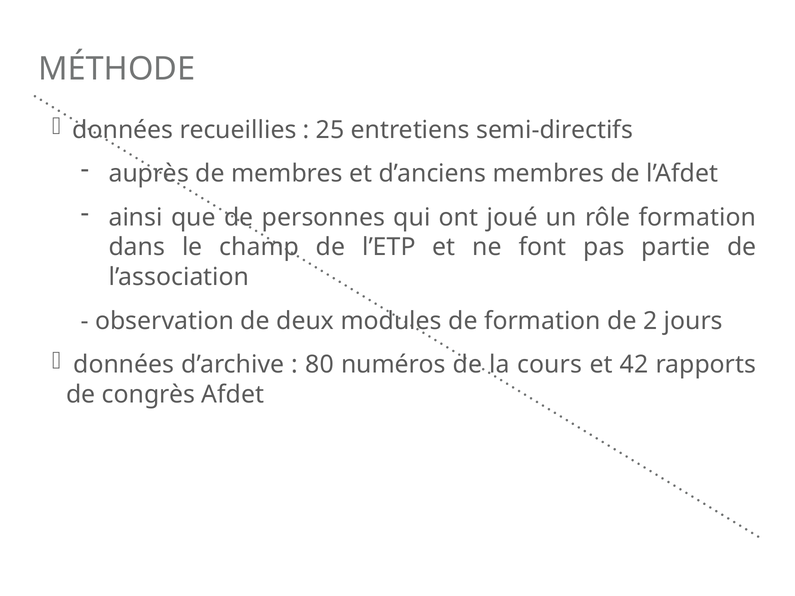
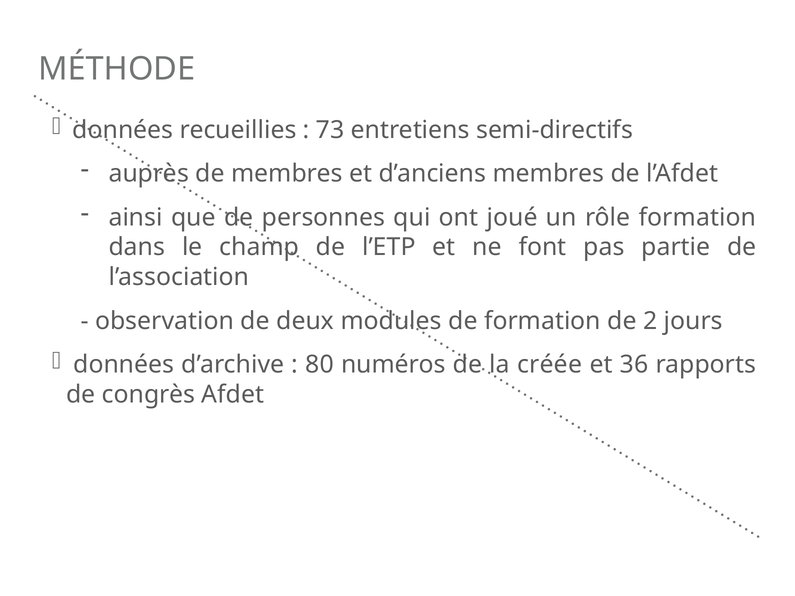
25: 25 -> 73
cours: cours -> créée
42: 42 -> 36
